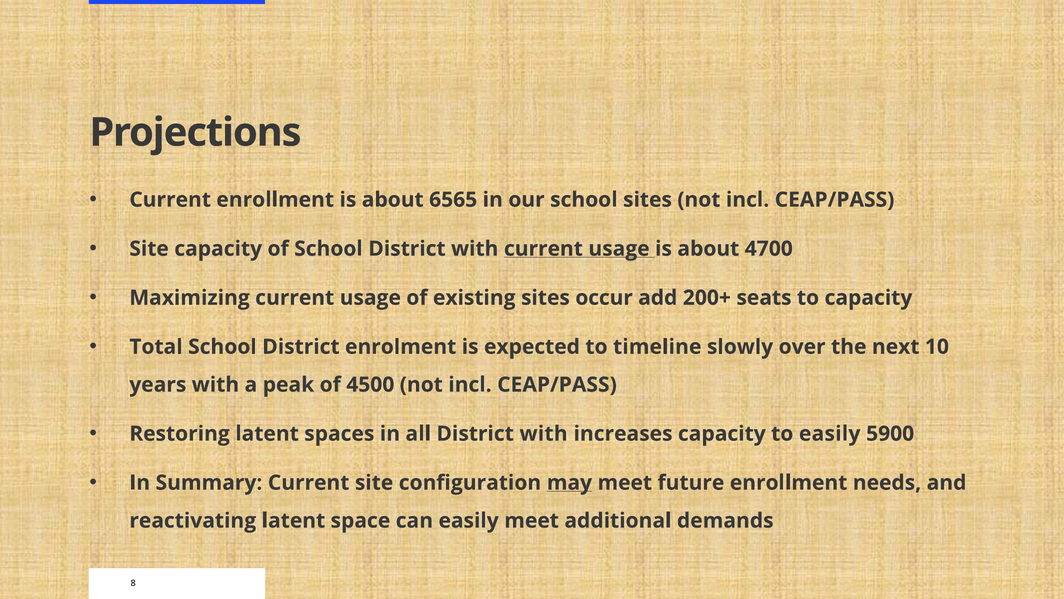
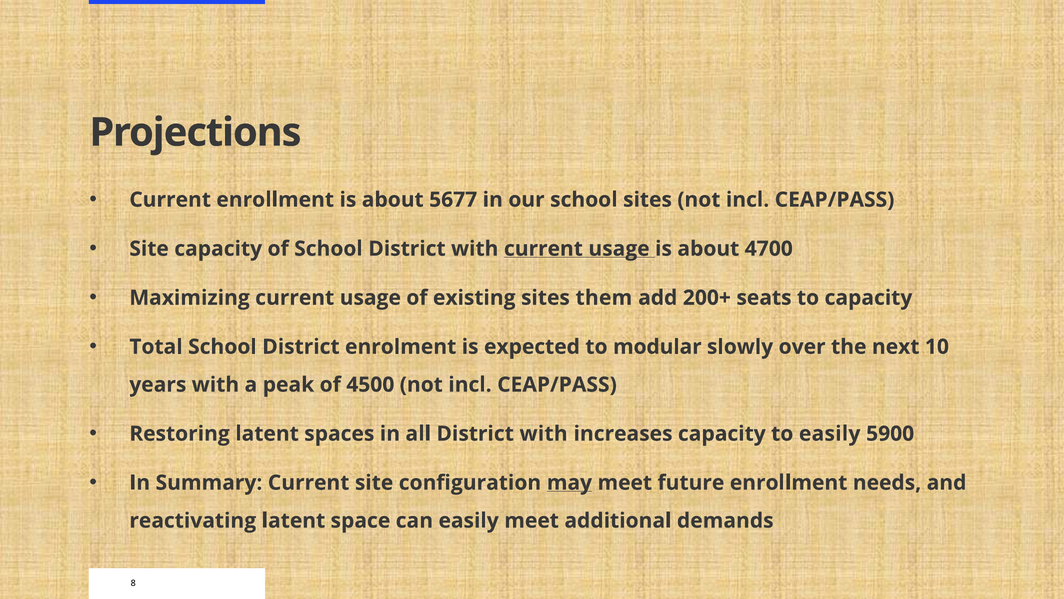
6565: 6565 -> 5677
occur: occur -> them
timeline: timeline -> modular
